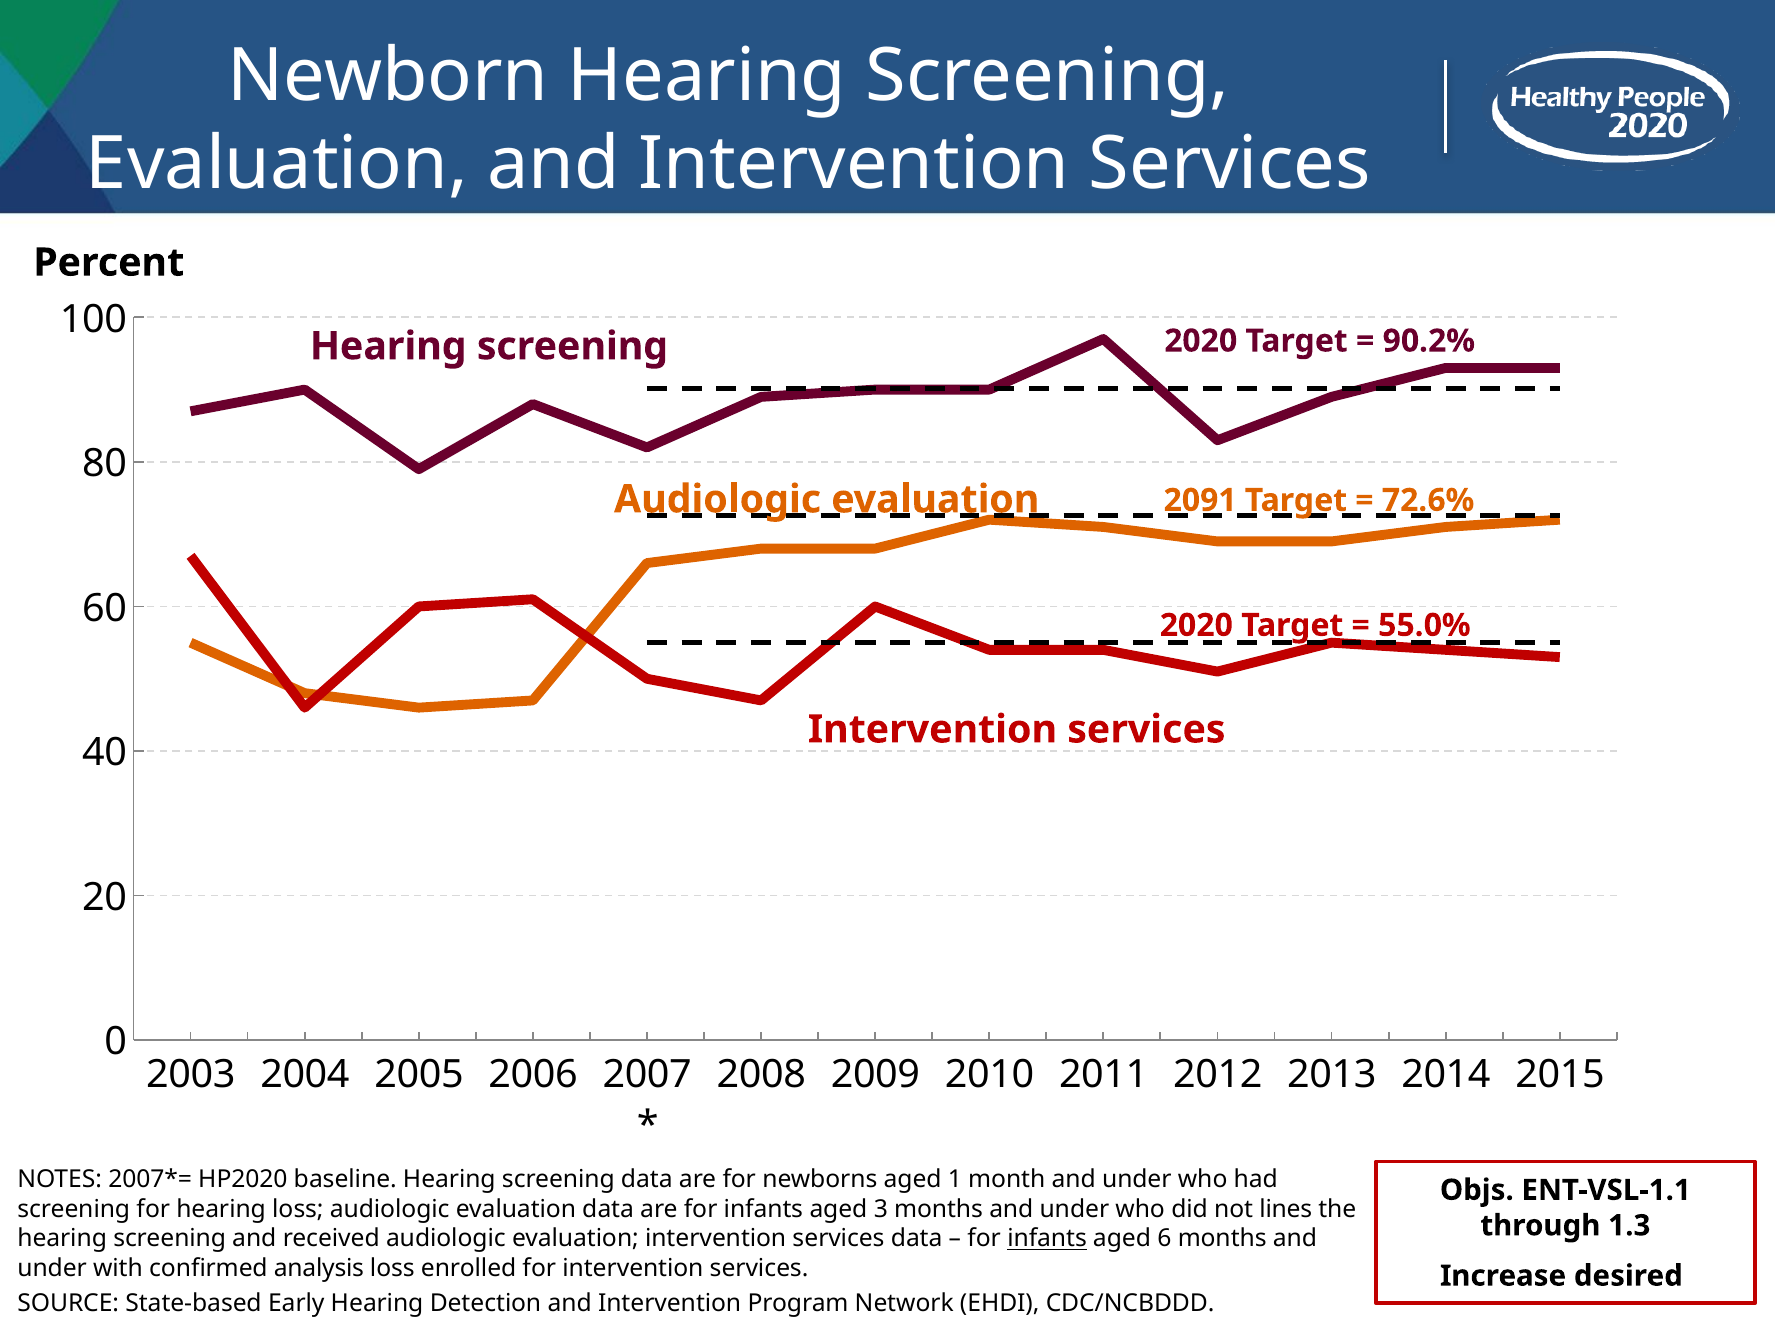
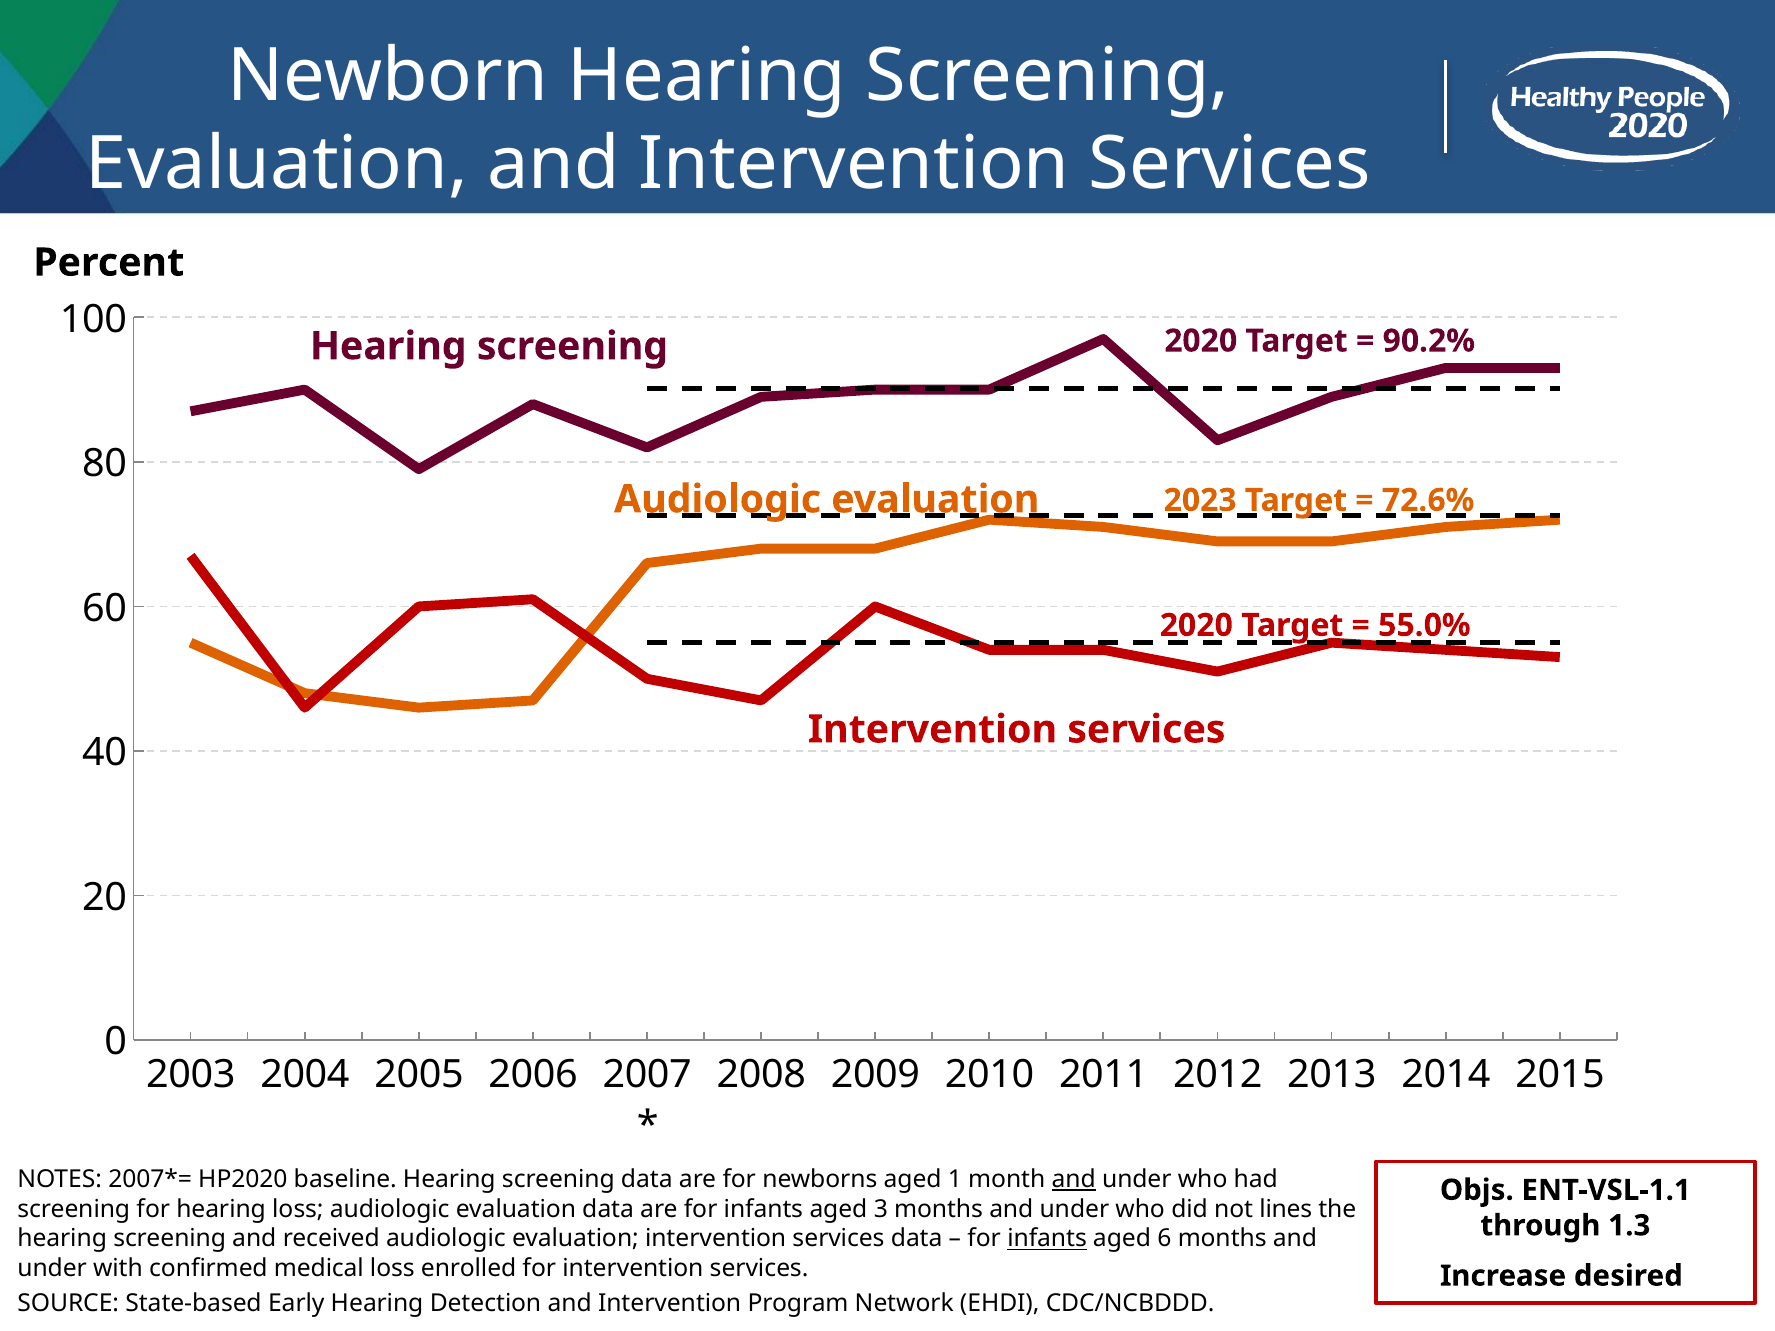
2091: 2091 -> 2023
and at (1074, 1180) underline: none -> present
analysis: analysis -> medical
